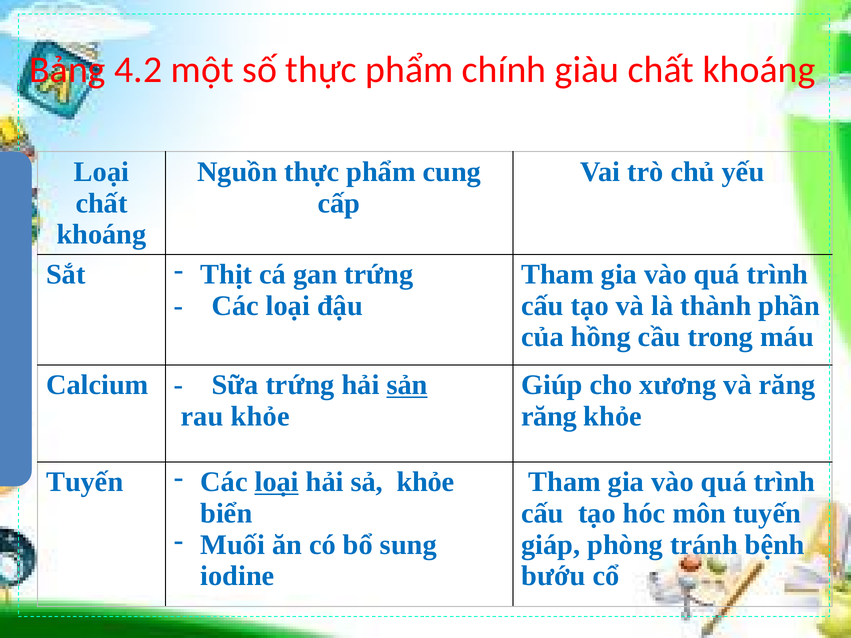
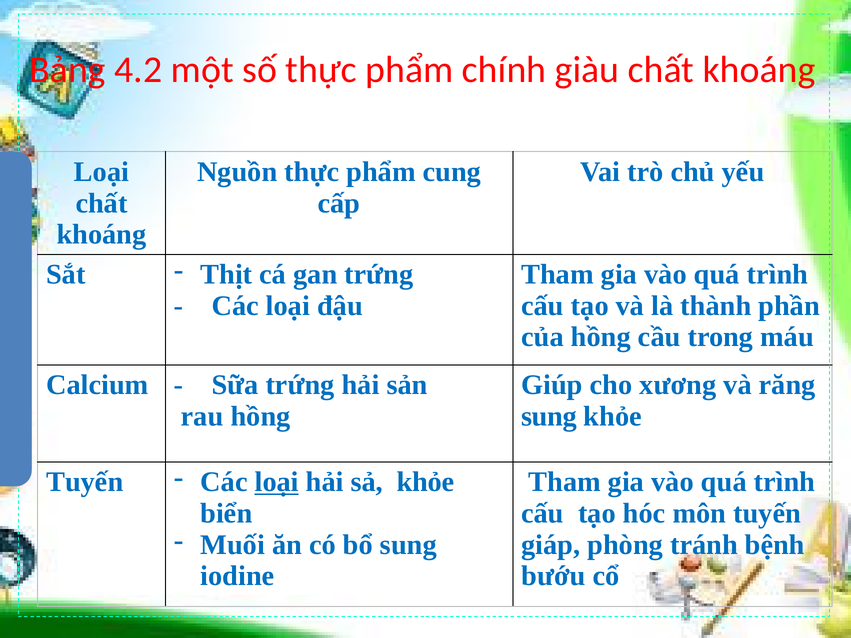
sản underline: present -> none
rau khỏe: khỏe -> hồng
răng at (549, 417): răng -> sung
